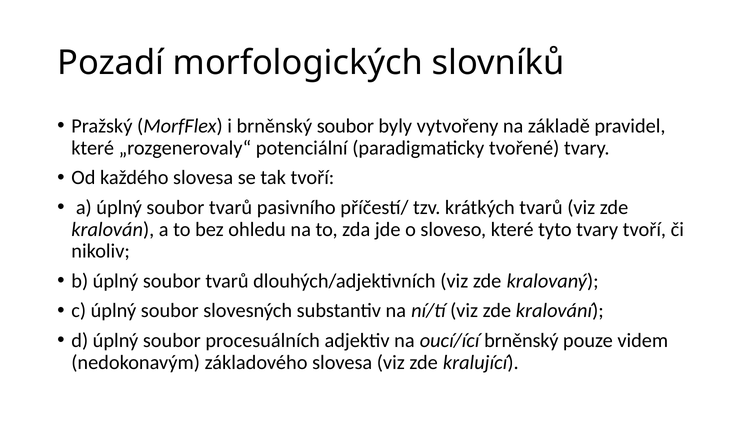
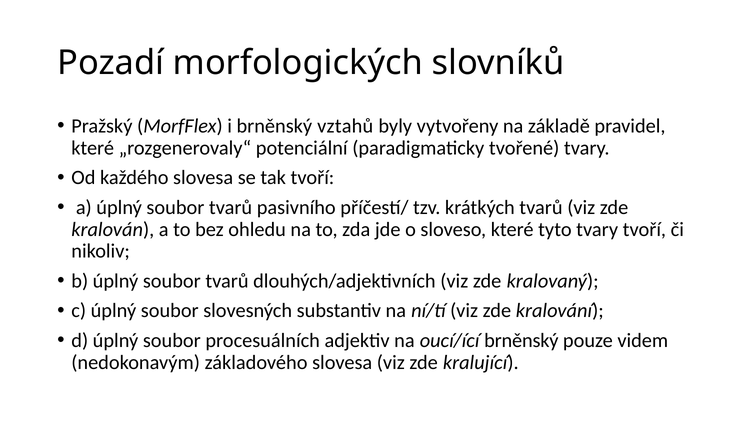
brněnský soubor: soubor -> vztahů
